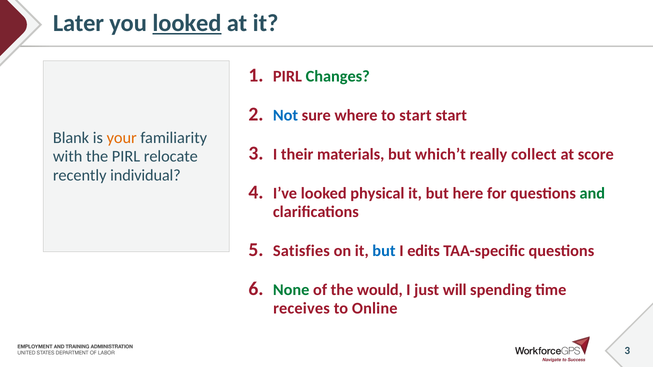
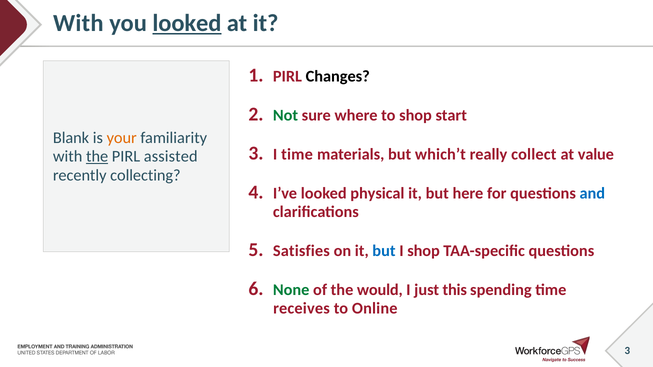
Later at (78, 23): Later -> With
Changes colour: green -> black
Not colour: blue -> green
to start: start -> shop
I their: their -> time
score: score -> value
the at (97, 157) underline: none -> present
relocate: relocate -> assisted
individual: individual -> collecting
and colour: green -> blue
I edits: edits -> shop
will: will -> this
